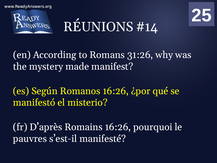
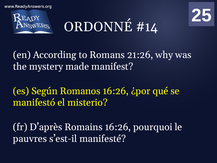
RÉUNIONS: RÉUNIONS -> ORDONNÉ
31:26: 31:26 -> 21:26
